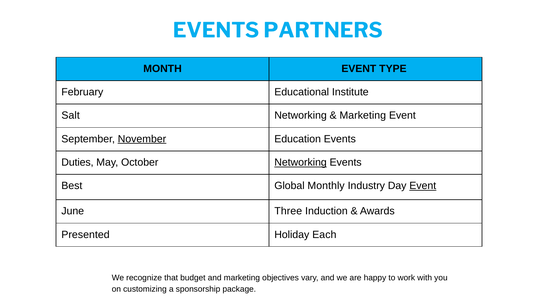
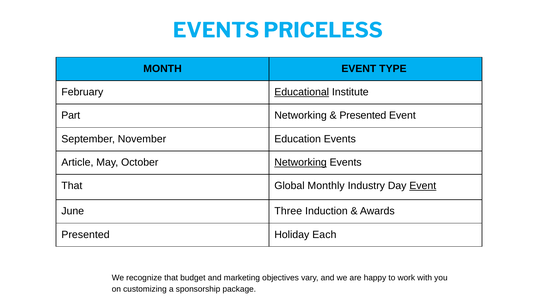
PARTNERS: PARTNERS -> PRICELESS
Educational underline: none -> present
Salt: Salt -> Part
Marketing at (363, 115): Marketing -> Presented
November underline: present -> none
Duties: Duties -> Article
Best at (72, 186): Best -> That
